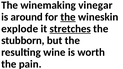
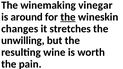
explode: explode -> changes
stretches underline: present -> none
stubborn: stubborn -> unwilling
